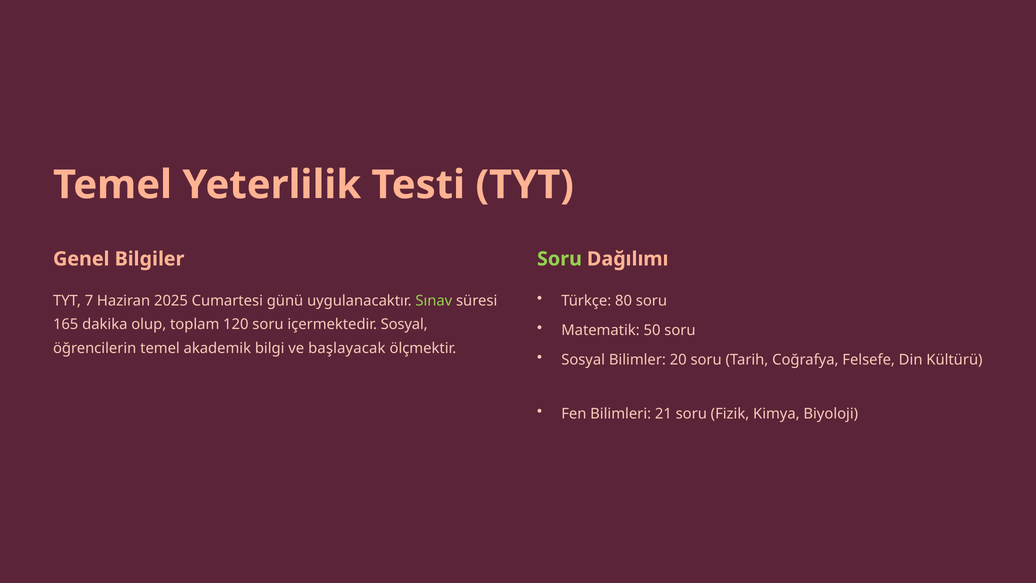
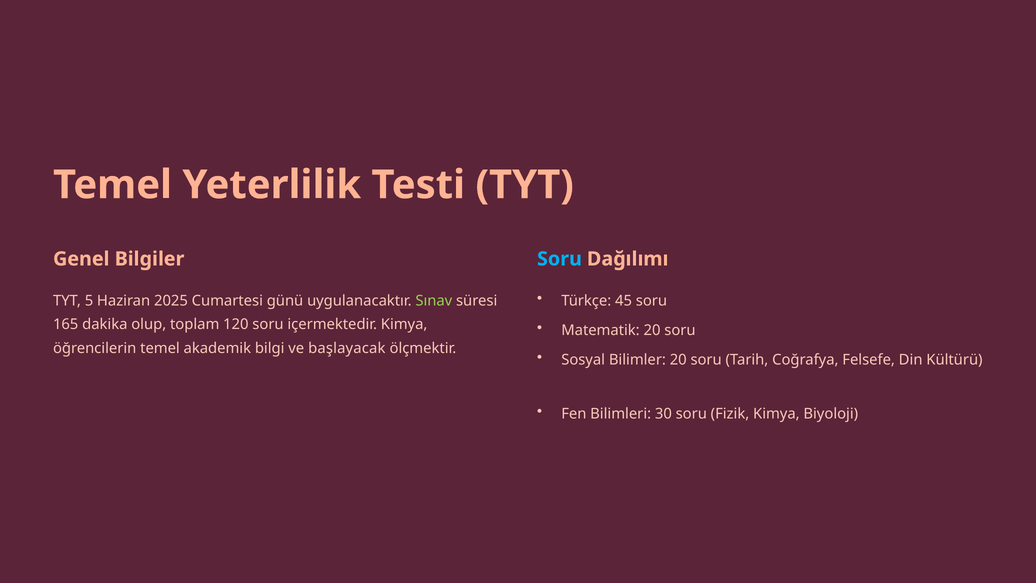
Soru at (559, 259) colour: light green -> light blue
80: 80 -> 45
7: 7 -> 5
içermektedir Sosyal: Sosyal -> Kimya
Matematik 50: 50 -> 20
21: 21 -> 30
